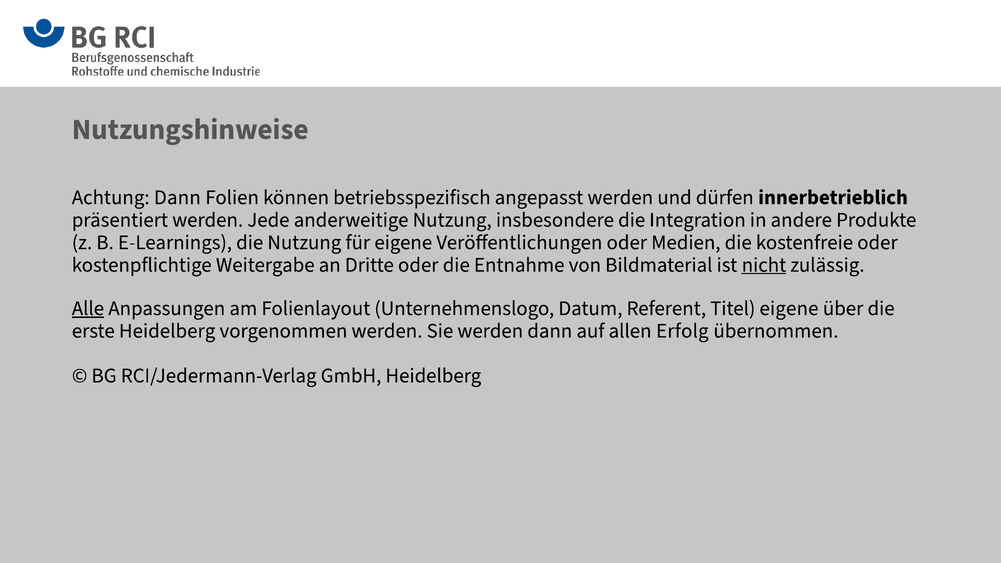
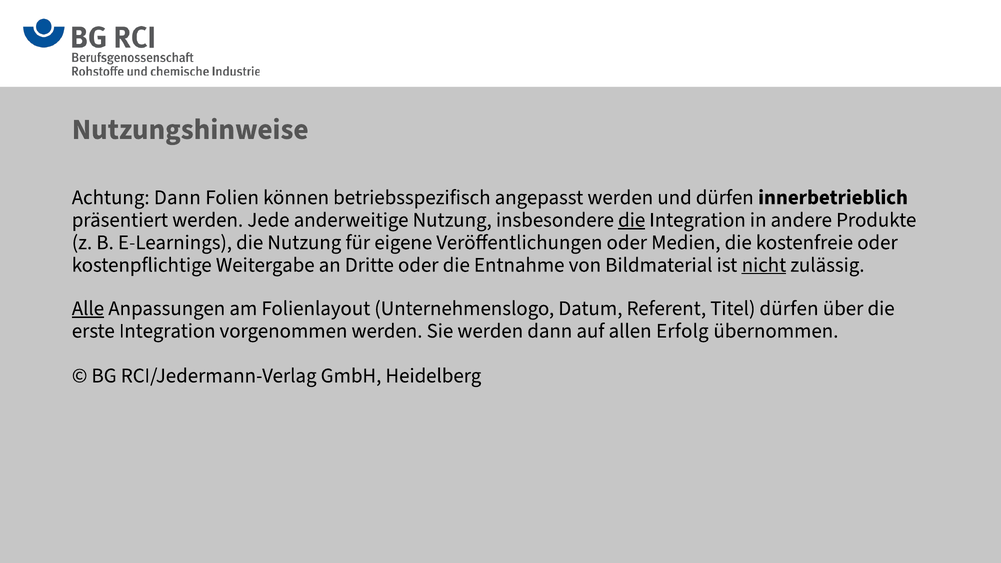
die at (632, 220) underline: none -> present
Titel eigene: eigene -> dürfen
erste Heidelberg: Heidelberg -> Integration
